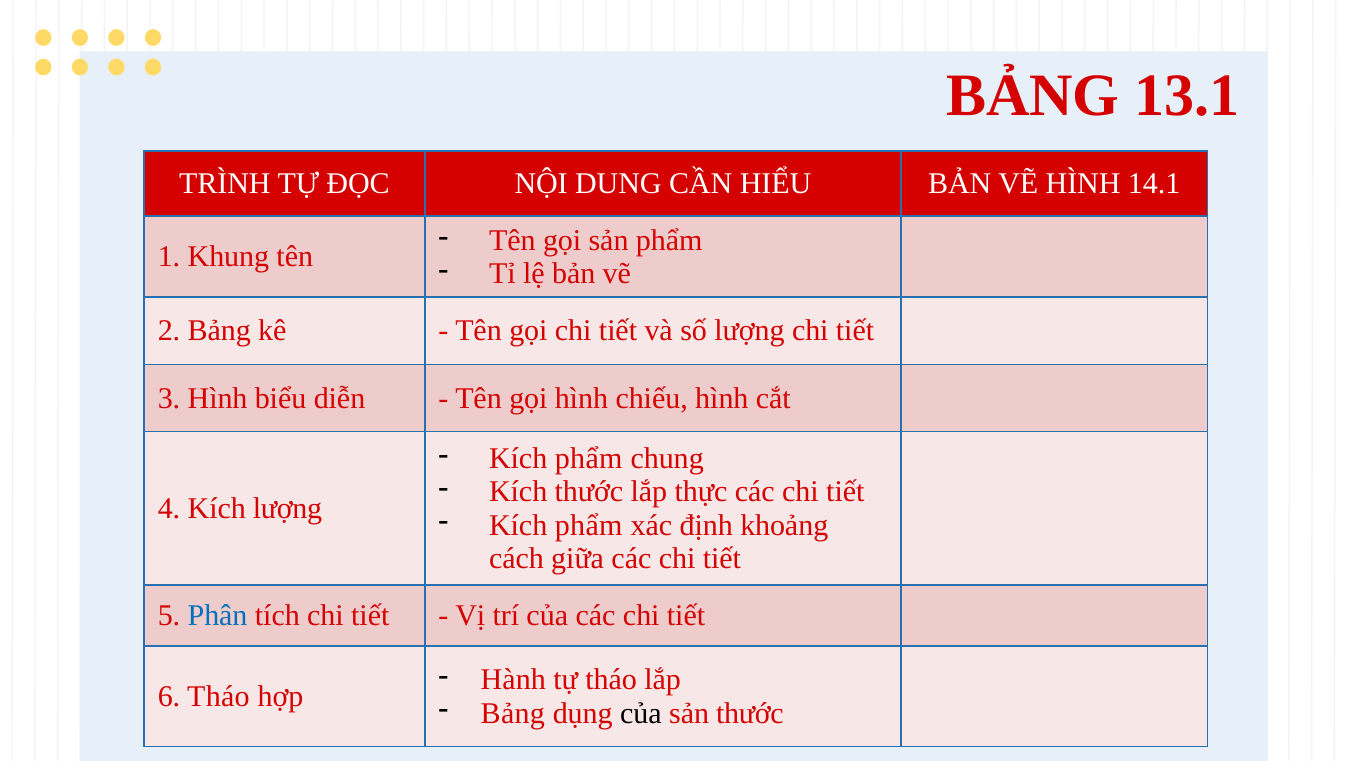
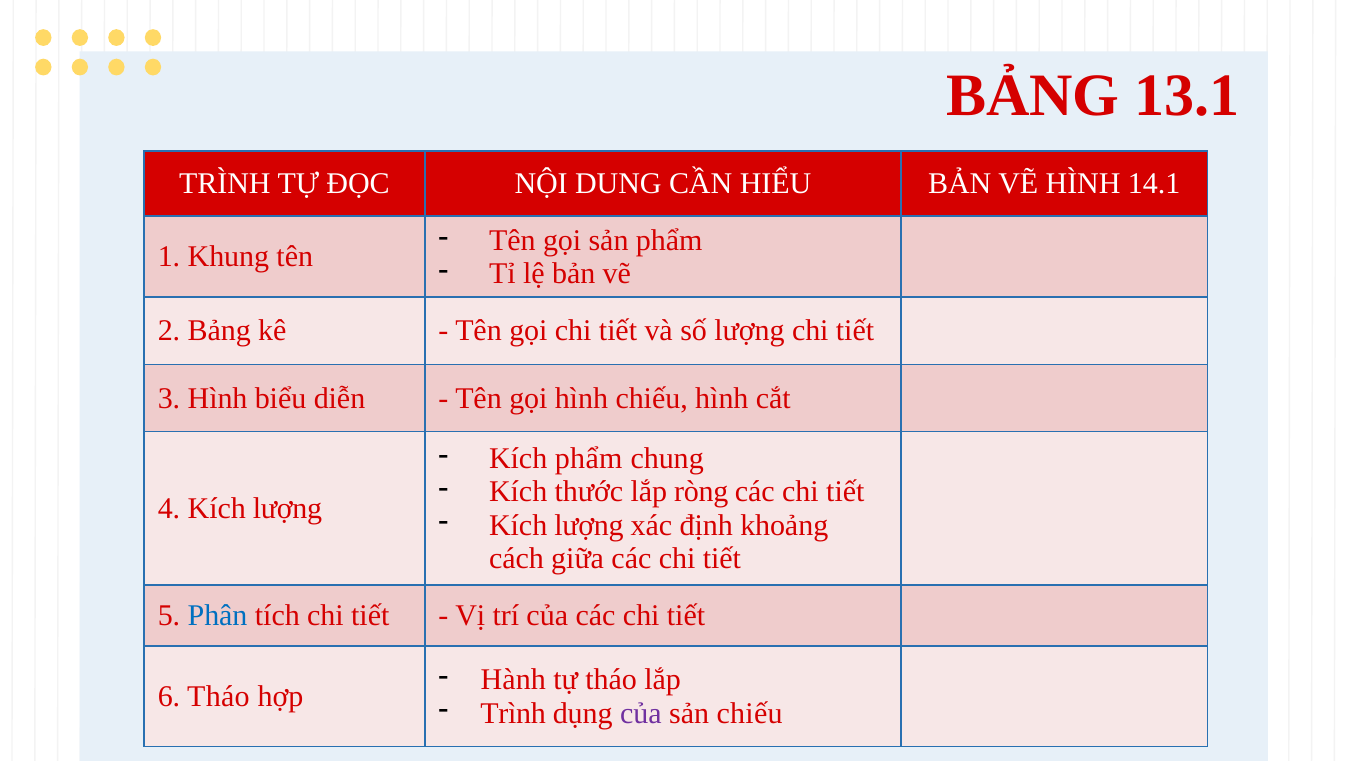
thực: thực -> ròng
phẩm at (589, 525): phẩm -> lượng
Bảng at (513, 713): Bảng -> Trình
của at (641, 713) colour: black -> purple
sản thước: thước -> chiếu
